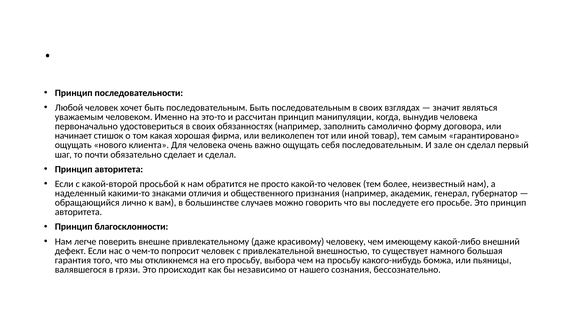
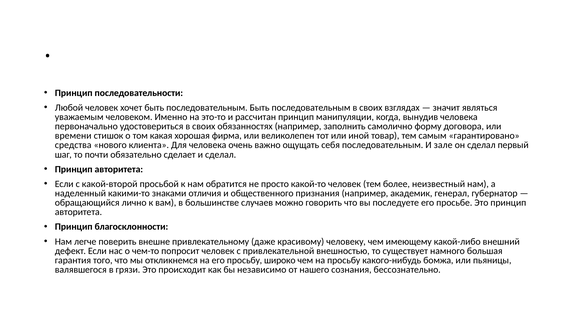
начинает: начинает -> времени
ощущать at (73, 145): ощущать -> средства
выбора: выбора -> широко
